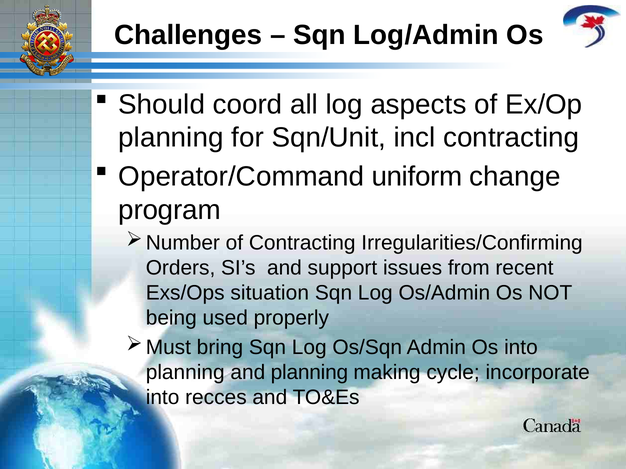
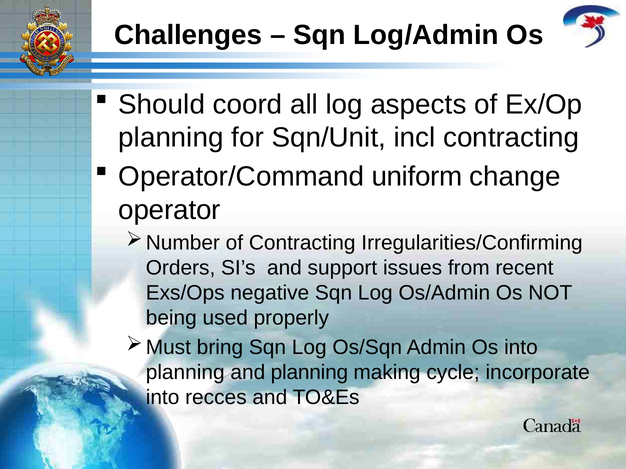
program: program -> operator
situation: situation -> negative
